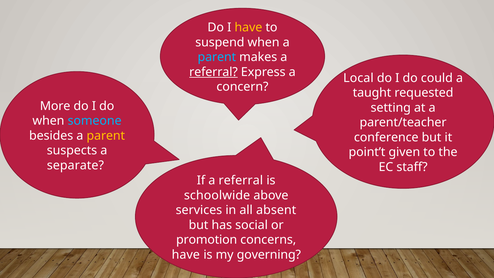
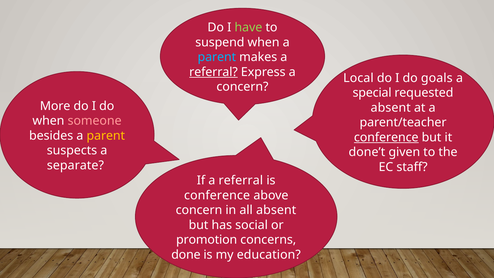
have at (248, 28) colour: yellow -> light green
could: could -> goals
taught: taught -> special
setting at (391, 108): setting -> absent
someone colour: light blue -> pink
conference at (386, 137) underline: none -> present
point’t: point’t -> done’t
schoolwide at (217, 195): schoolwide -> conference
services at (199, 210): services -> concern
have at (186, 255): have -> done
governing: governing -> education
